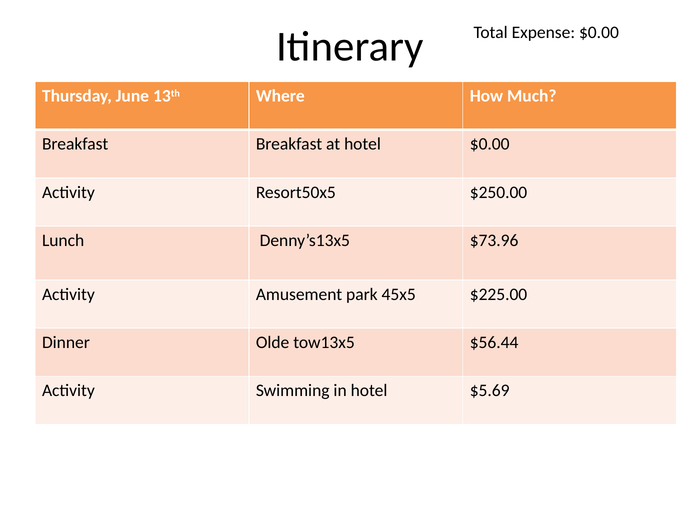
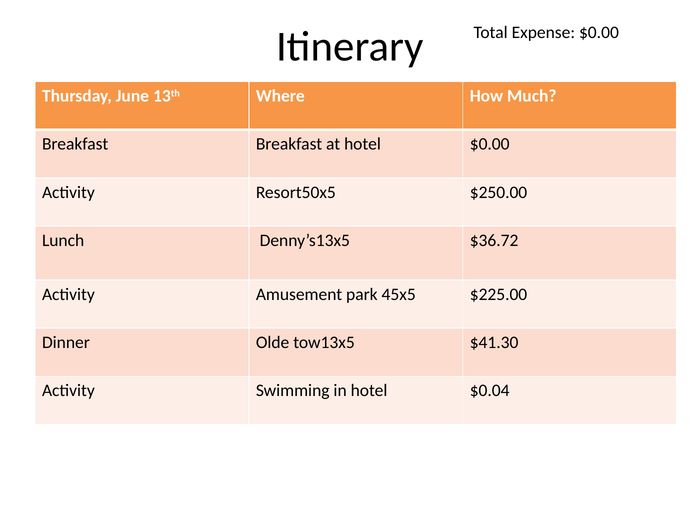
$73.96: $73.96 -> $36.72
$56.44: $56.44 -> $41.30
$5.69: $5.69 -> $0.04
